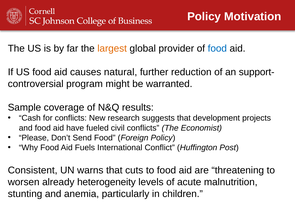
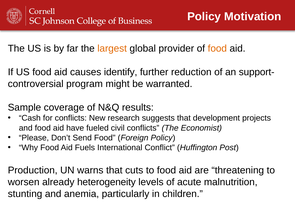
food at (217, 49) colour: blue -> orange
natural: natural -> identify
Consistent: Consistent -> Production
